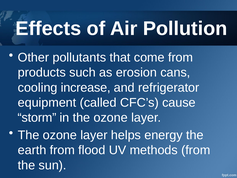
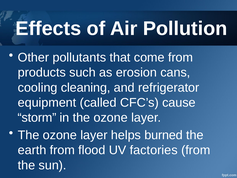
increase: increase -> cleaning
energy: energy -> burned
methods: methods -> factories
